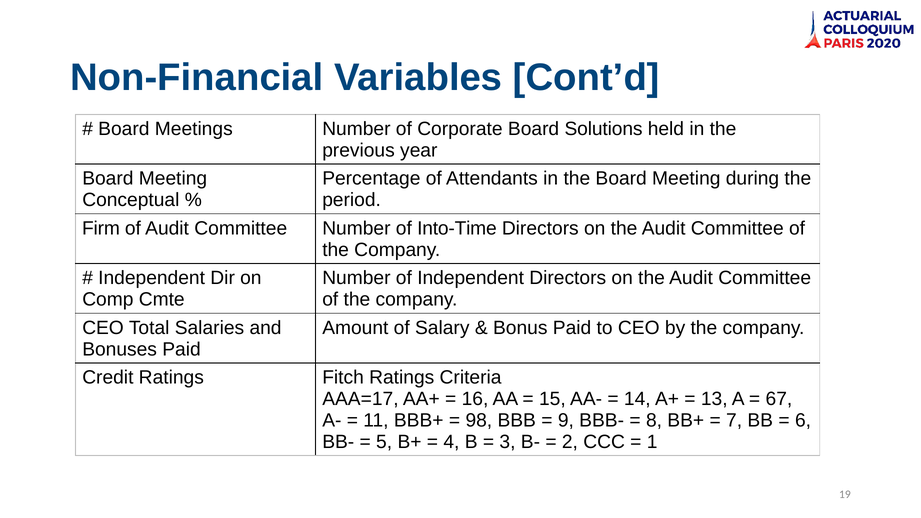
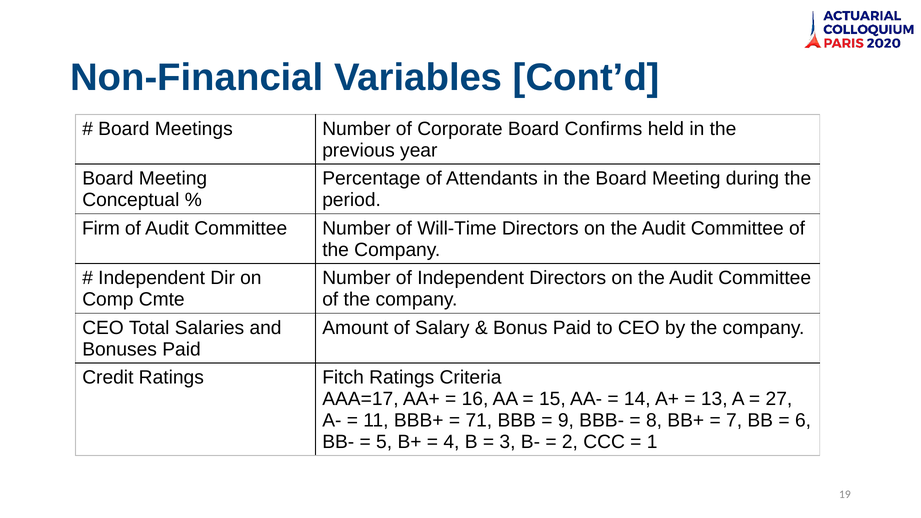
Solutions: Solutions -> Confirms
Into-Time: Into-Time -> Will-Time
67: 67 -> 27
98: 98 -> 71
